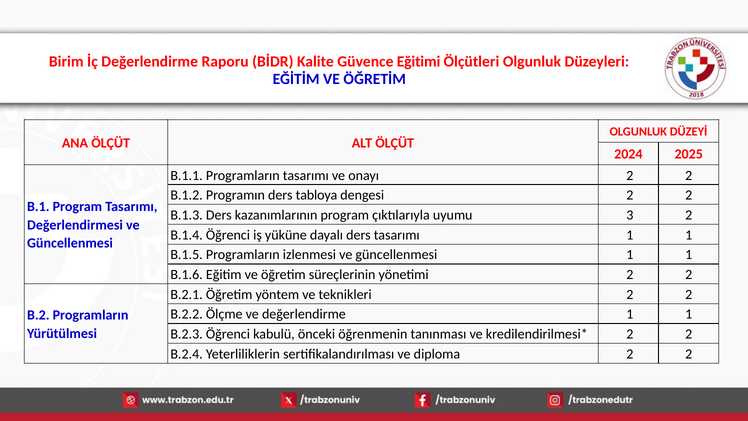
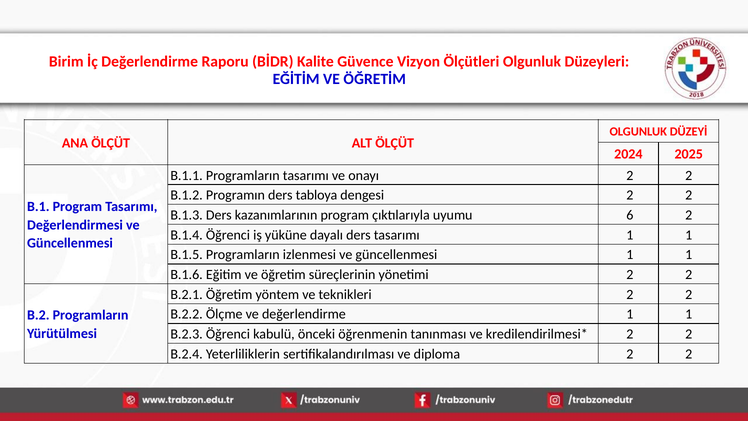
Eğitimi: Eğitimi -> Vizyon
3: 3 -> 6
